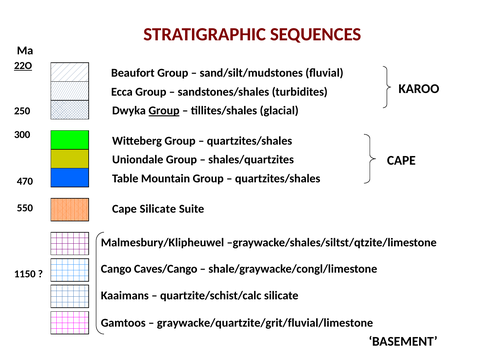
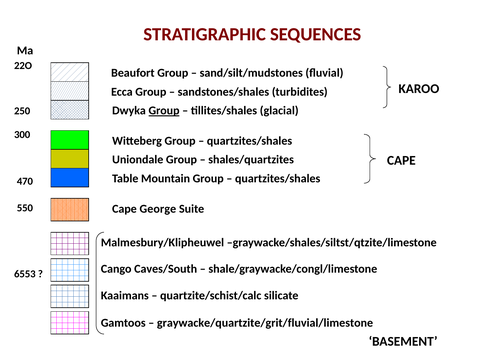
22O underline: present -> none
Cape Silicate: Silicate -> George
Caves/Cango: Caves/Cango -> Caves/South
1150: 1150 -> 6553
